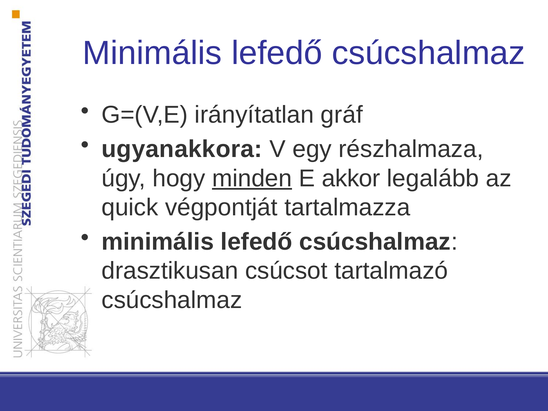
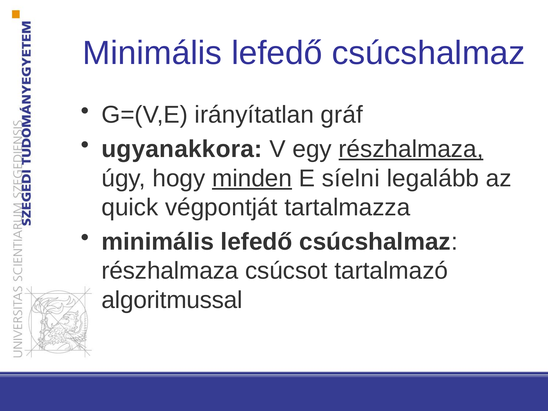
részhalmaza at (411, 149) underline: none -> present
akkor: akkor -> síelni
drasztikusan at (170, 271): drasztikusan -> részhalmaza
csúcshalmaz at (172, 300): csúcshalmaz -> algoritmussal
